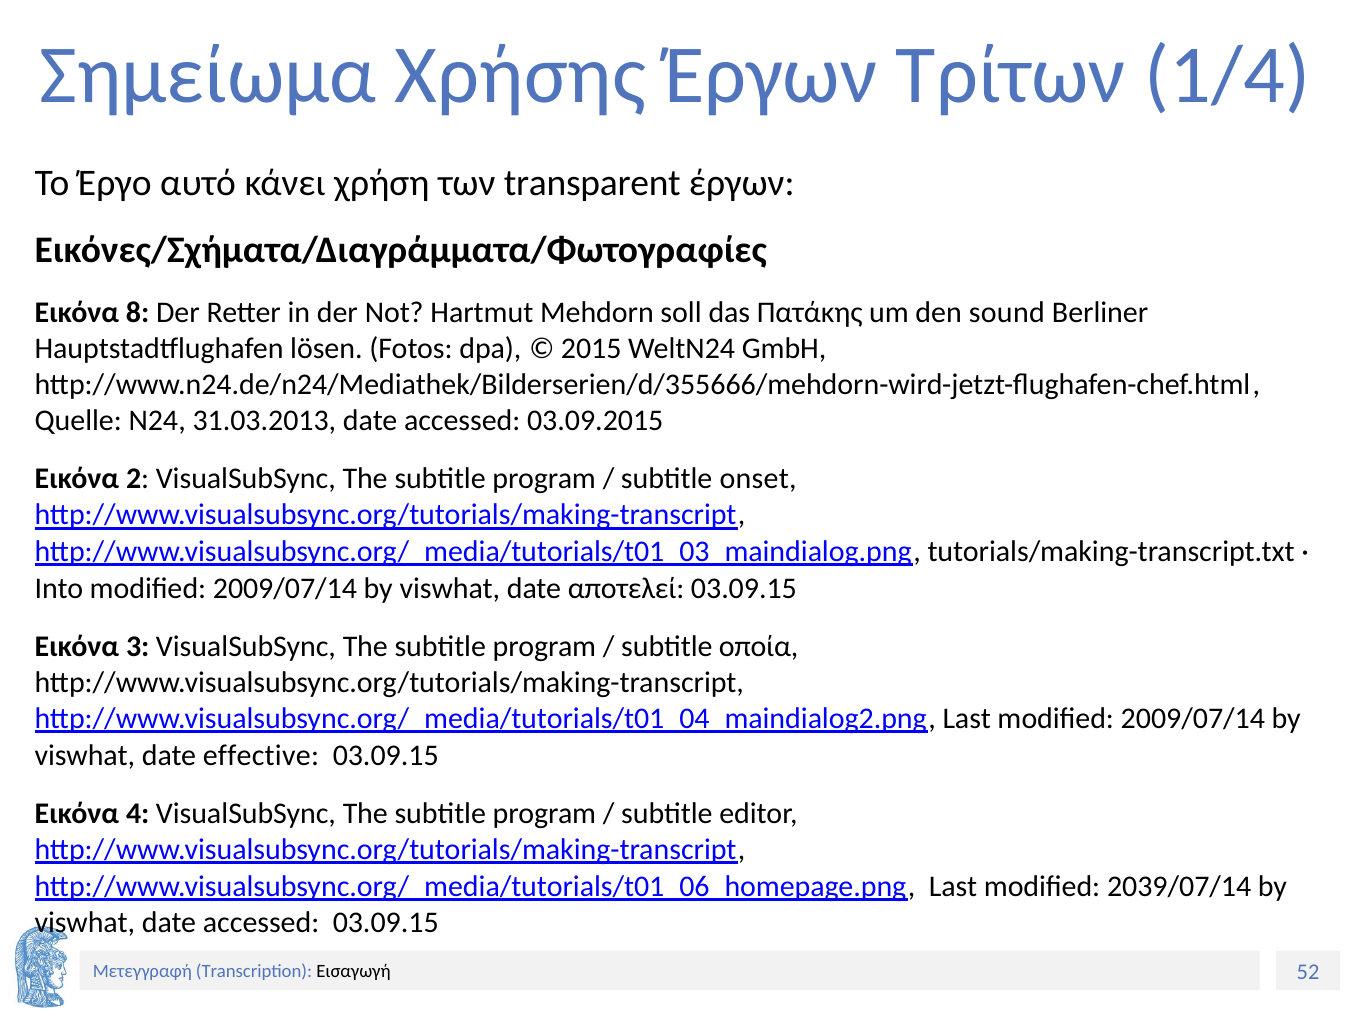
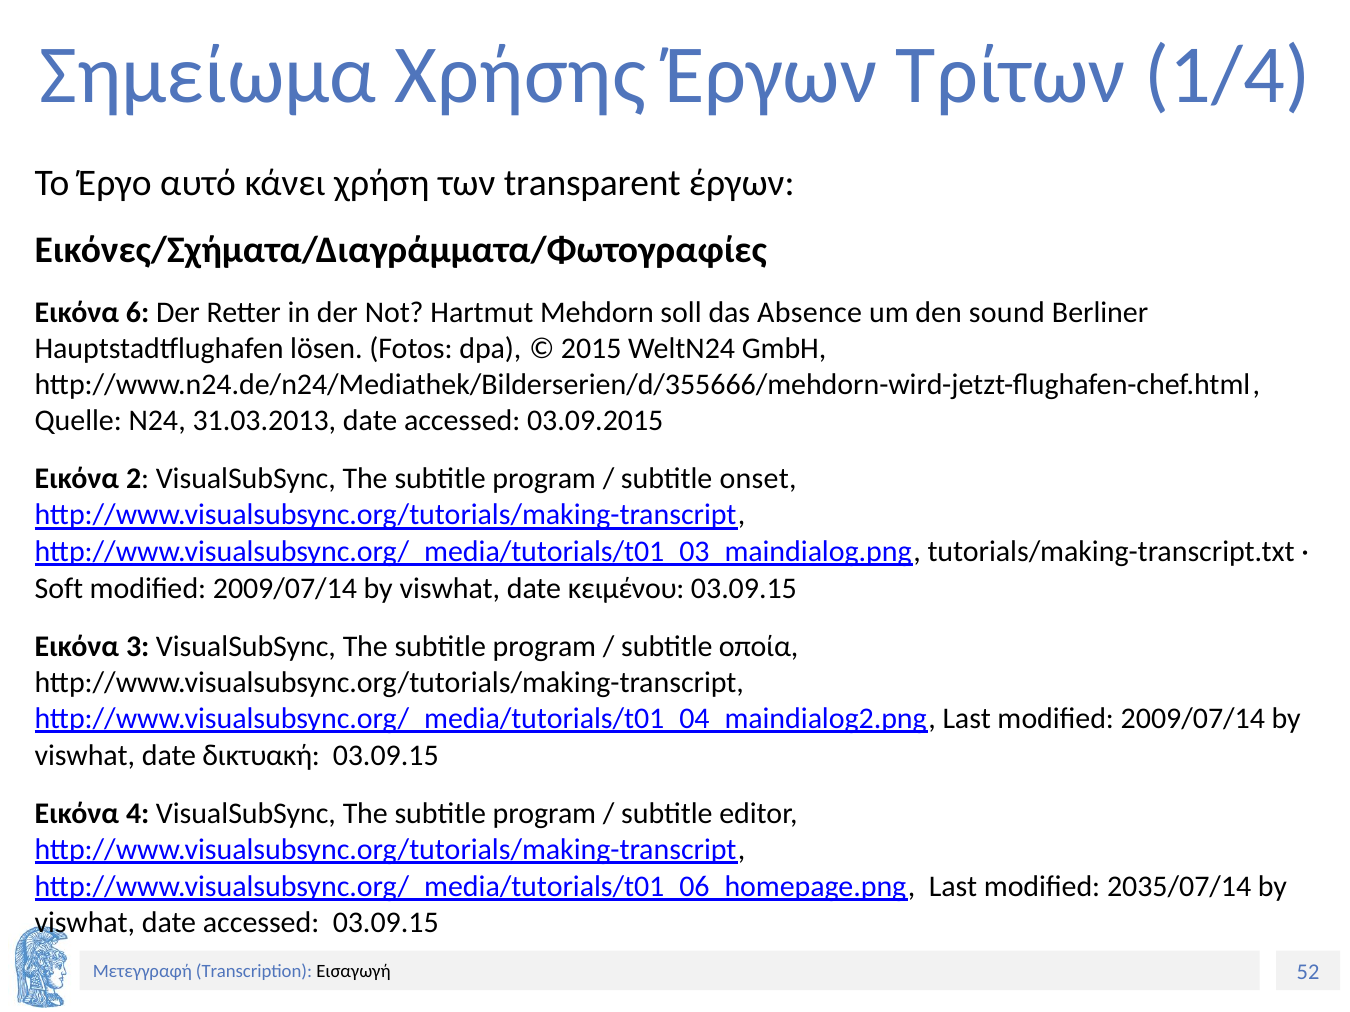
8: 8 -> 6
Πατάκης: Πατάκης -> Absence
Into: Into -> Soft
αποτελεί: αποτελεί -> κειμένου
effective: effective -> δικτυακή
2039/07/14: 2039/07/14 -> 2035/07/14
